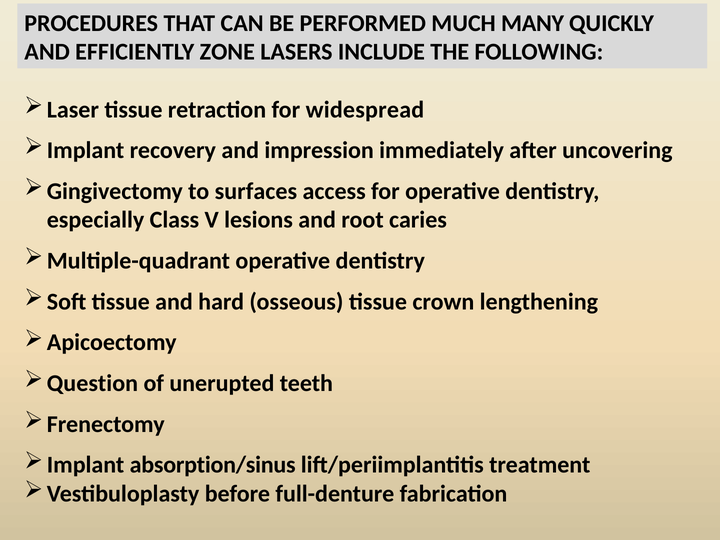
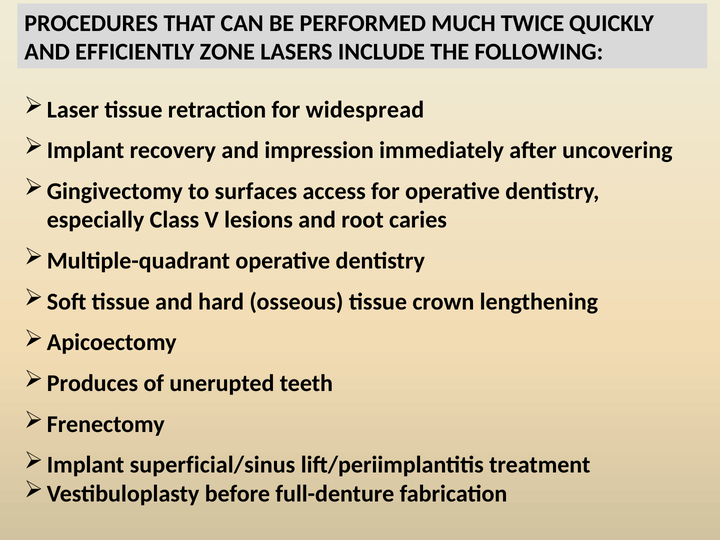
MANY: MANY -> TWICE
Question: Question -> Produces
absorption/sinus: absorption/sinus -> superficial/sinus
